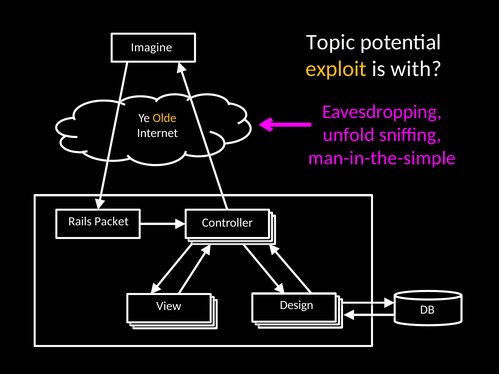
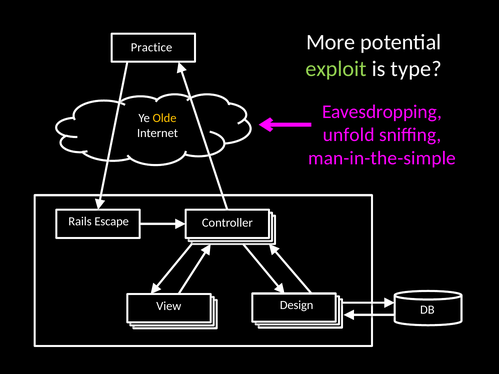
Topic: Topic -> More
Imagine: Imagine -> Practice
exploit colour: yellow -> light green
with: with -> type
Packet: Packet -> Escape
